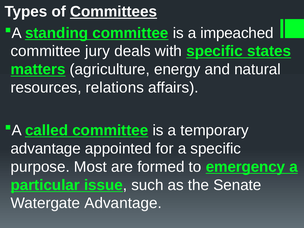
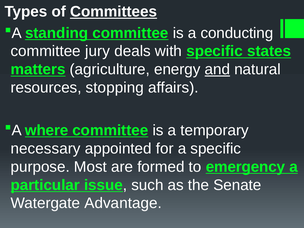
impeached: impeached -> conducting
and underline: none -> present
relations: relations -> stopping
called: called -> where
advantage at (46, 149): advantage -> necessary
